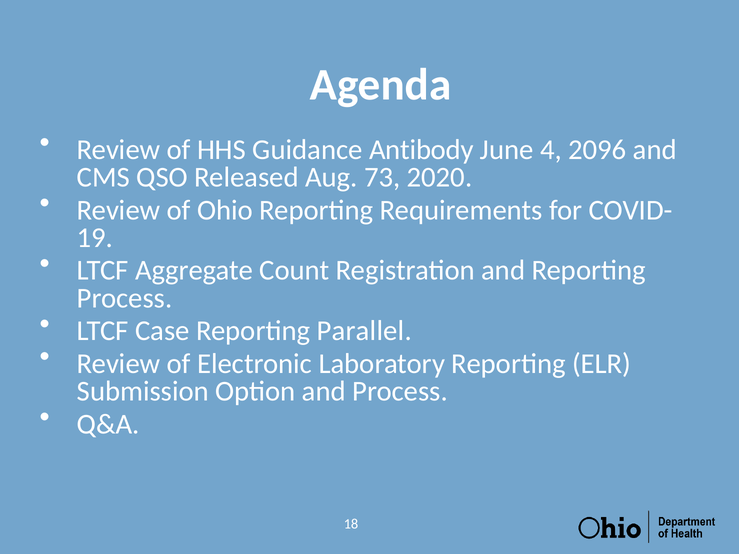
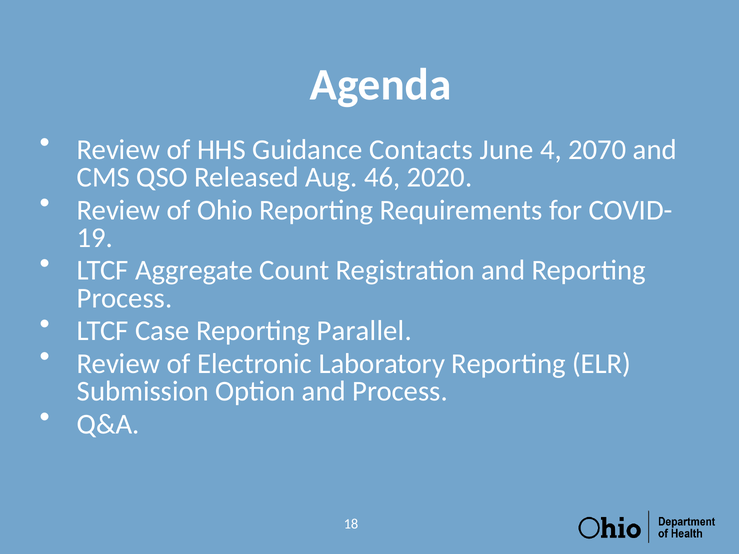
Antibody: Antibody -> Contacts
2096: 2096 -> 2070
73: 73 -> 46
